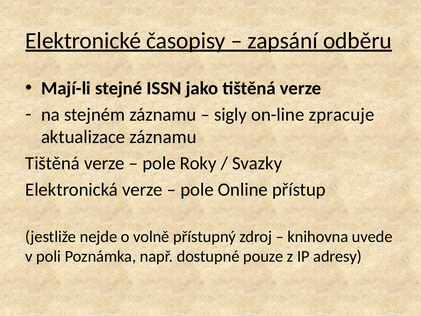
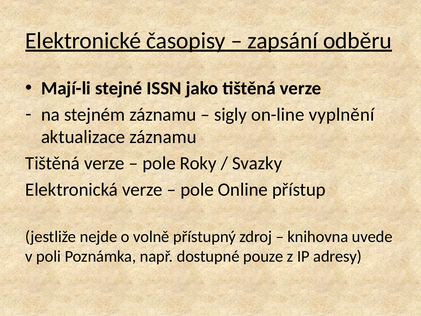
zpracuje: zpracuje -> vyplnění
